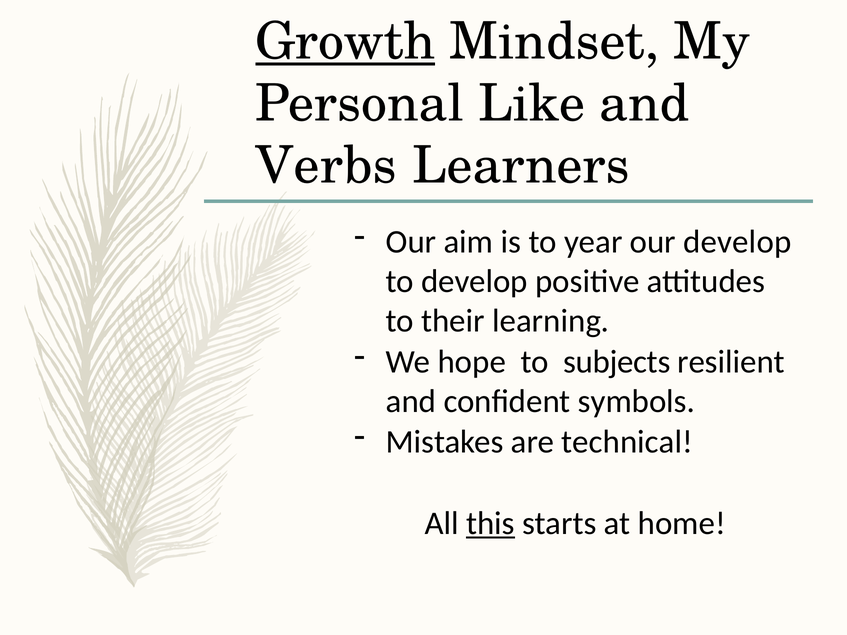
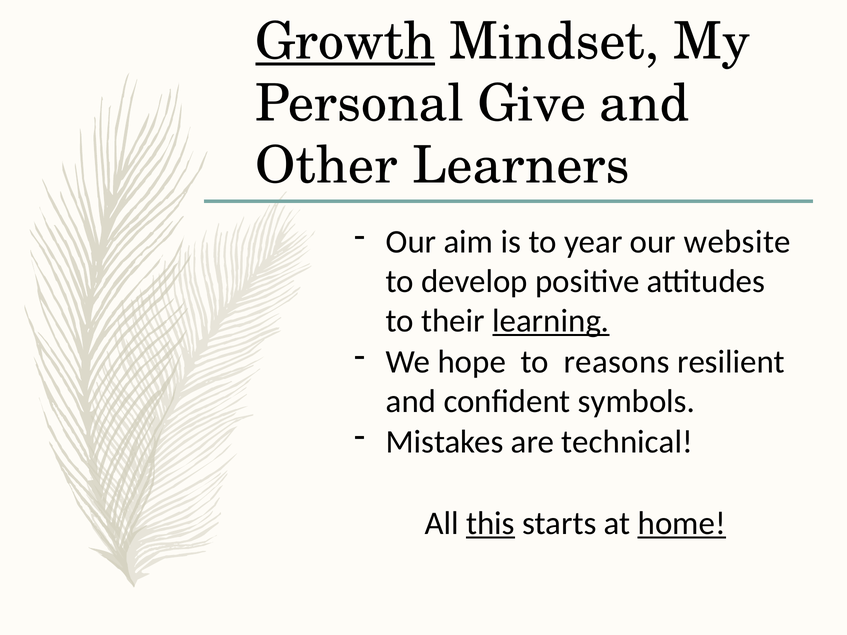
Like: Like -> Give
Verbs: Verbs -> Other
our develop: develop -> website
learning underline: none -> present
subjects: subjects -> reasons
home underline: none -> present
